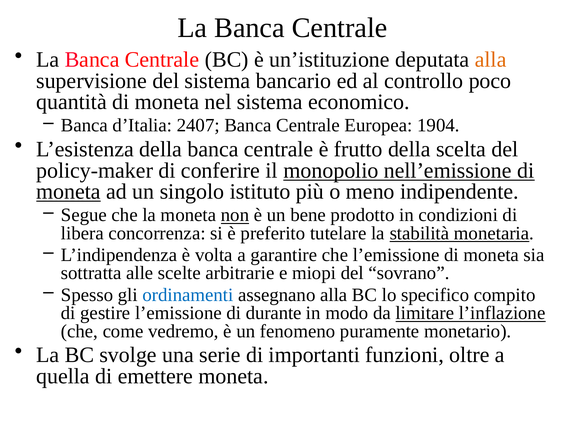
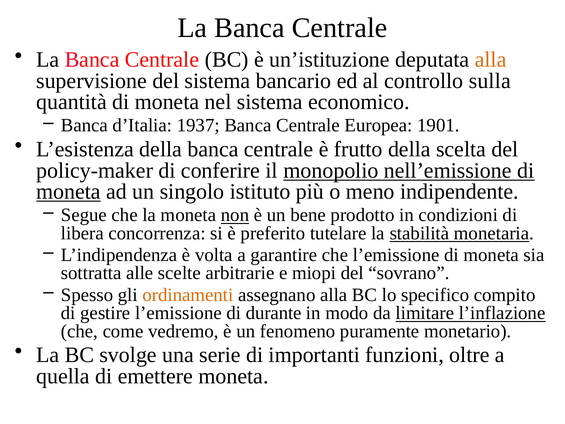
poco: poco -> sulla
2407: 2407 -> 1937
1904: 1904 -> 1901
ordinamenti colour: blue -> orange
